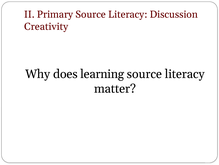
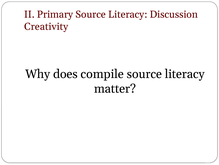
learning: learning -> compile
